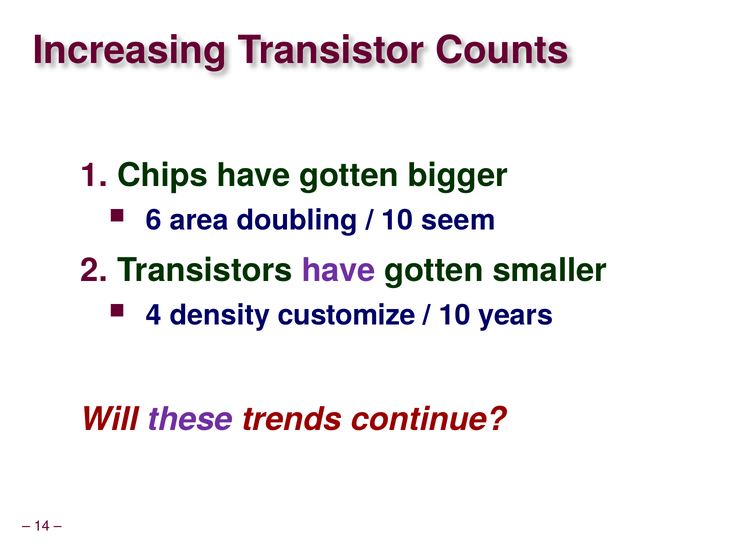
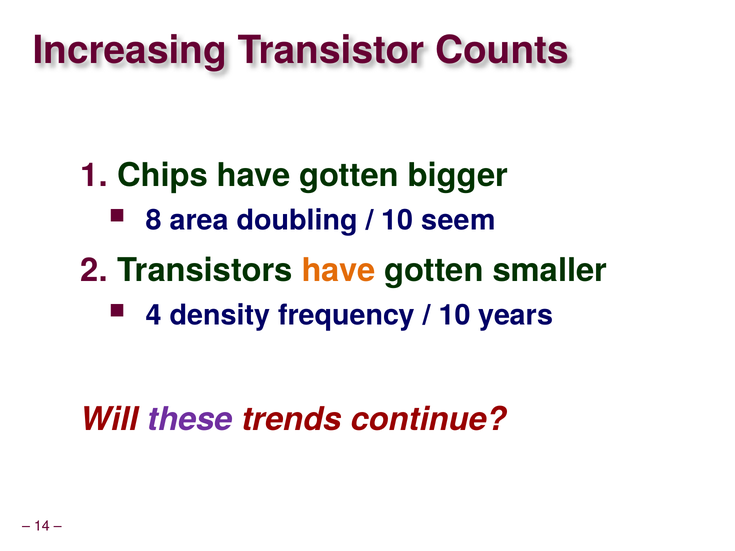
6: 6 -> 8
have at (339, 271) colour: purple -> orange
customize: customize -> frequency
